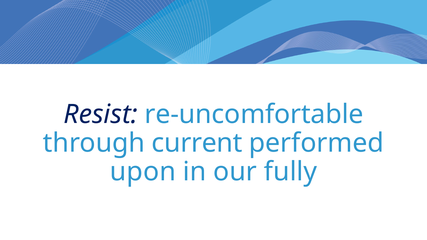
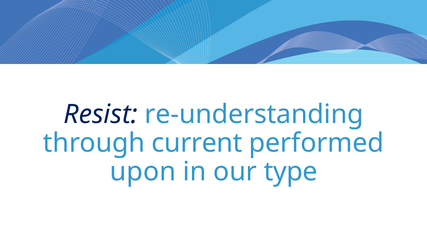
re-uncomfortable: re-uncomfortable -> re-understanding
fully: fully -> type
